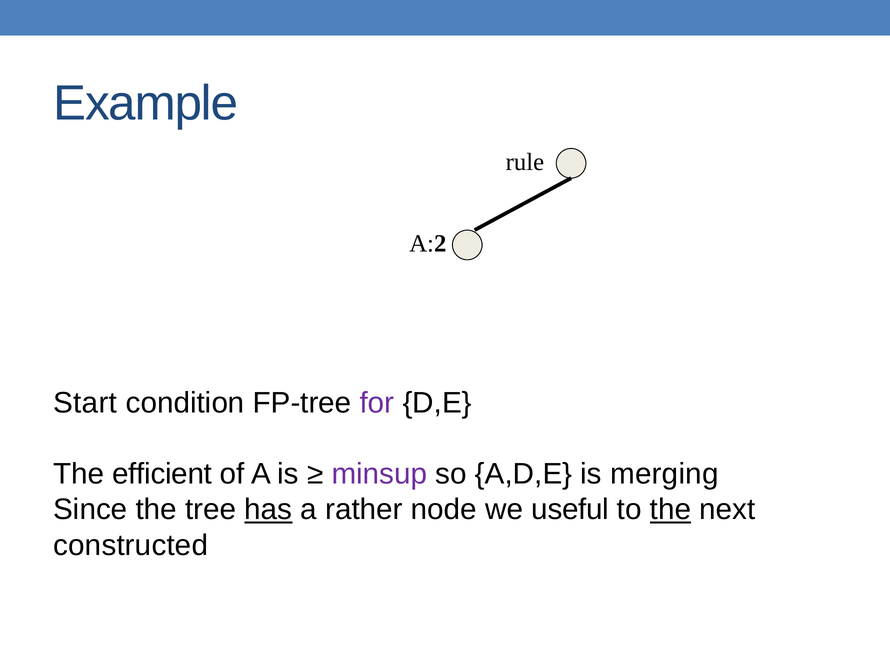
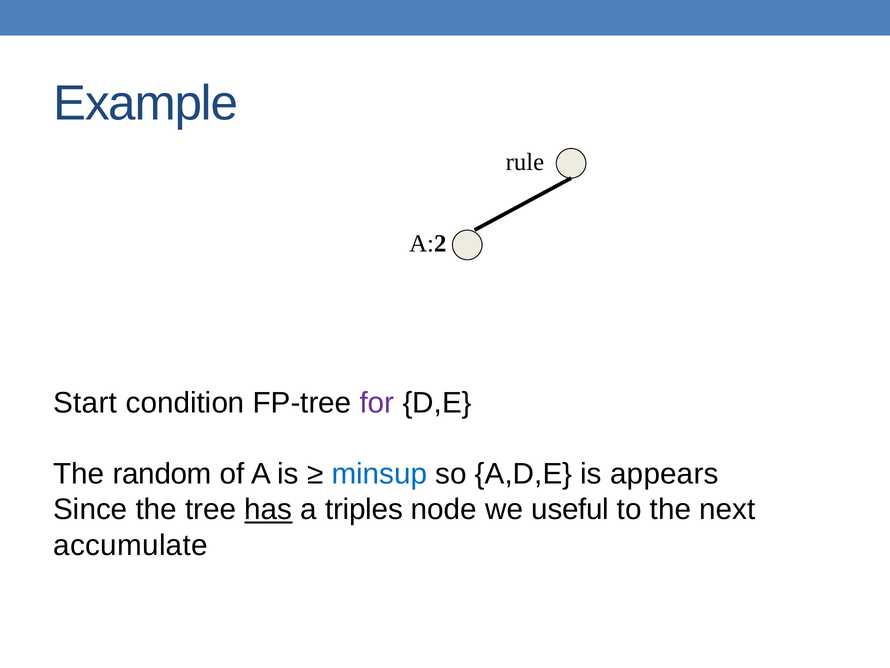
efficient: efficient -> random
minsup colour: purple -> blue
merging: merging -> appears
rather: rather -> triples
the at (671, 509) underline: present -> none
constructed: constructed -> accumulate
